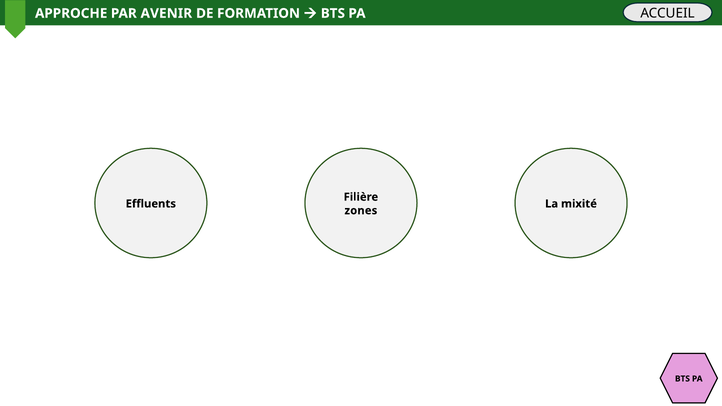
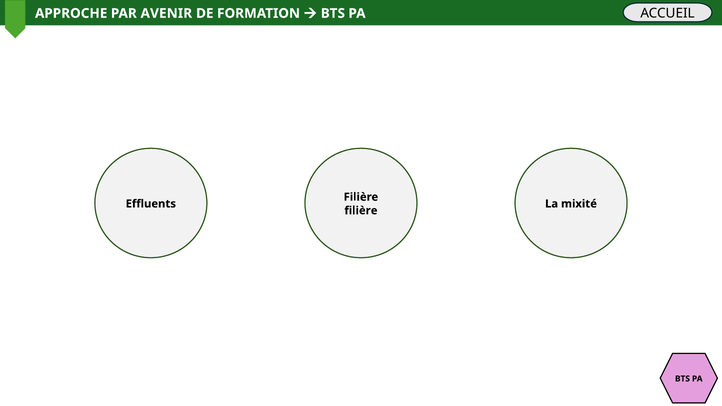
zones at (361, 211): zones -> filière
